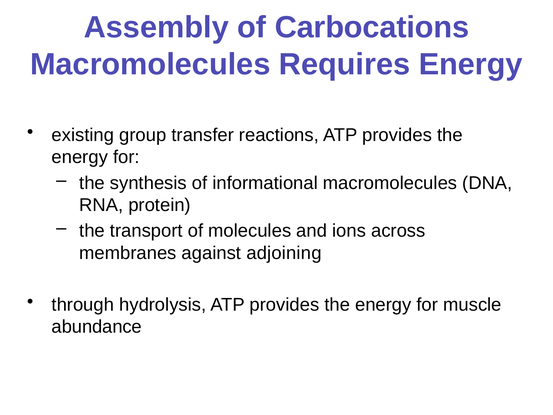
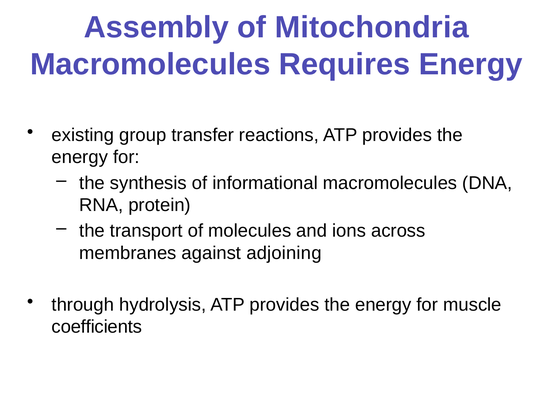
Carbocations: Carbocations -> Mitochondria
abundance: abundance -> coefficients
